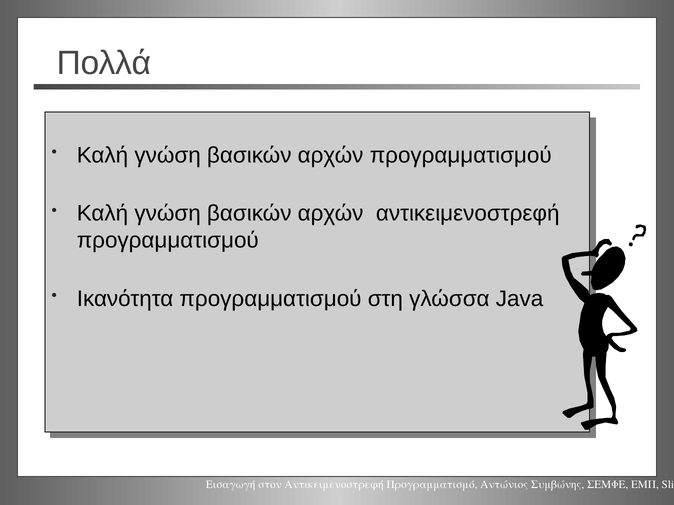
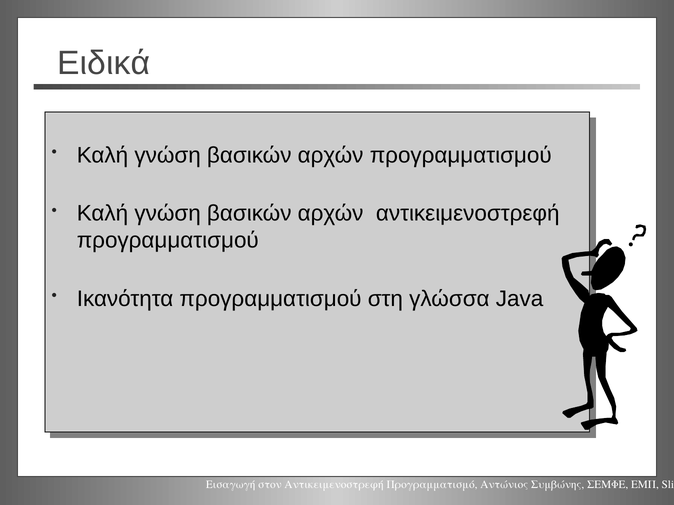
Πολλά: Πολλά -> Ειδικά
